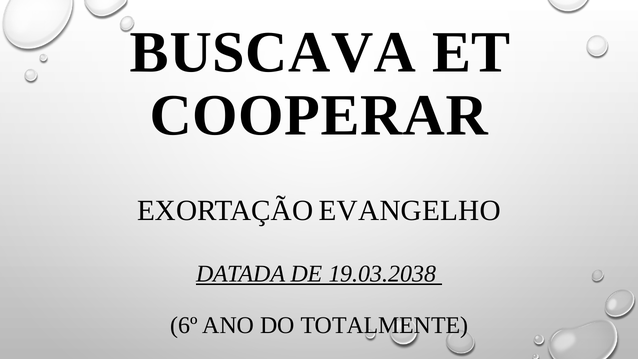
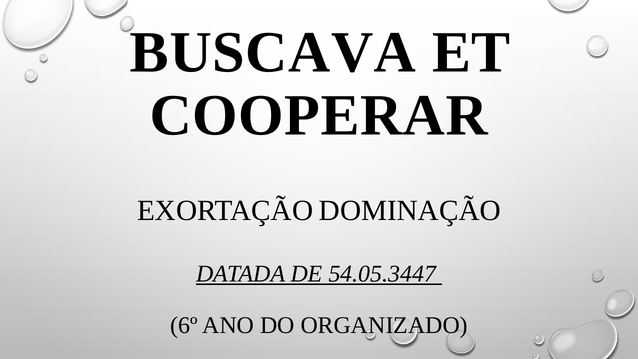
EVANGELHO: EVANGELHO -> DOMINAÇÃO
19.03.2038: 19.03.2038 -> 54.05.3447
TOTALMENTE: TOTALMENTE -> ORGANIZADO
